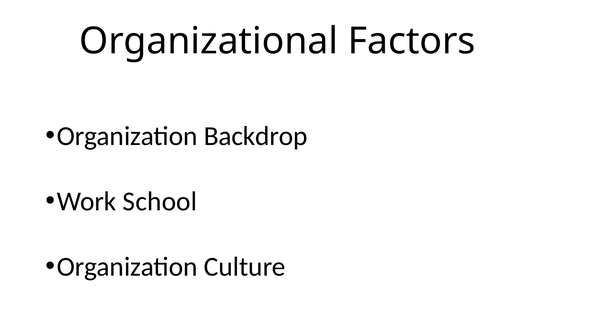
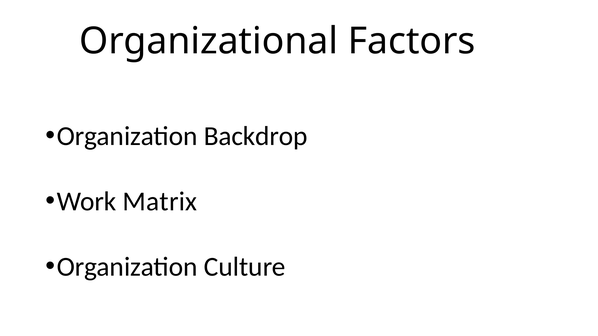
School: School -> Matrix
